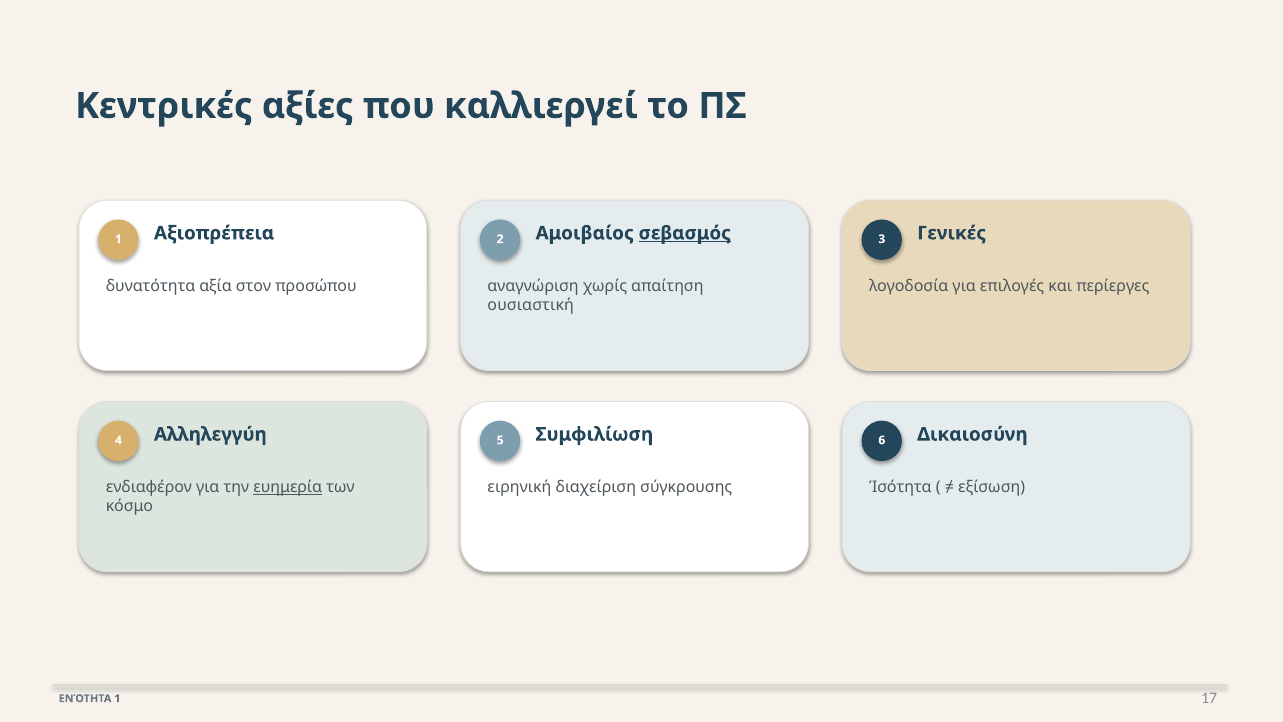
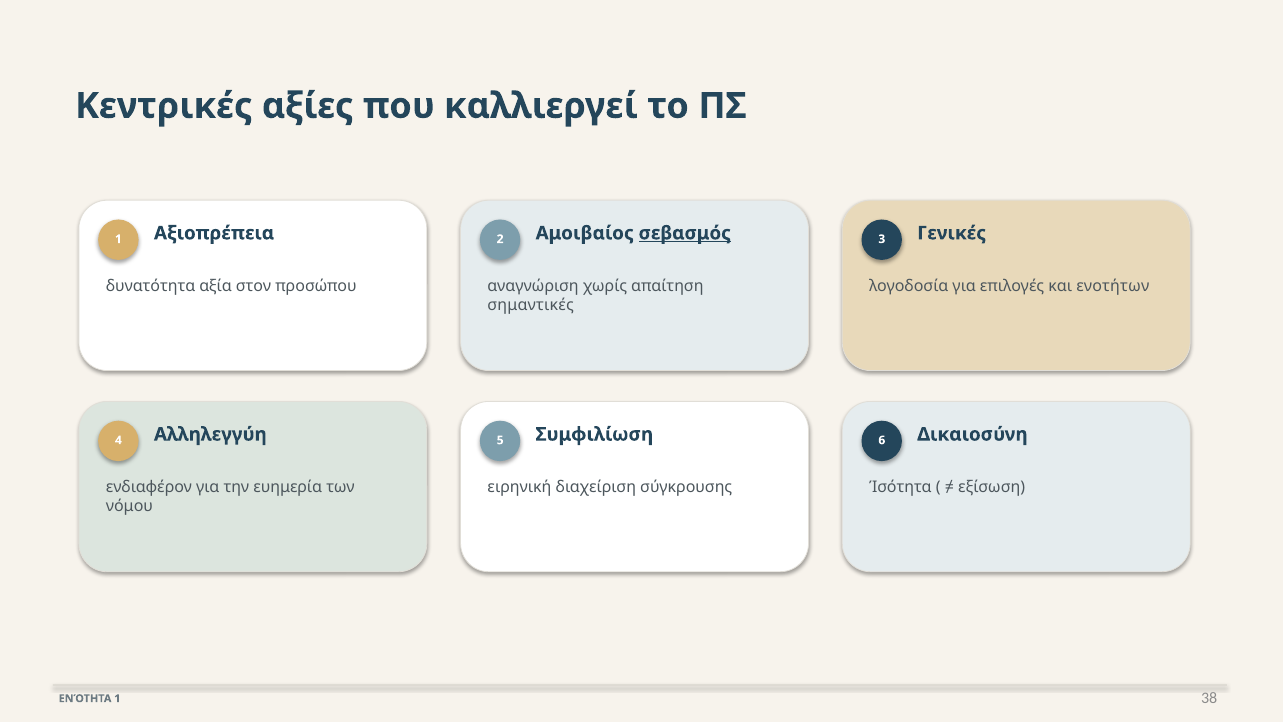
περίεργες: περίεργες -> ενοτήτων
ουσιαστική: ουσιαστική -> σημαντικές
ευημερία underline: present -> none
κόσμο: κόσμο -> νόμου
17: 17 -> 38
